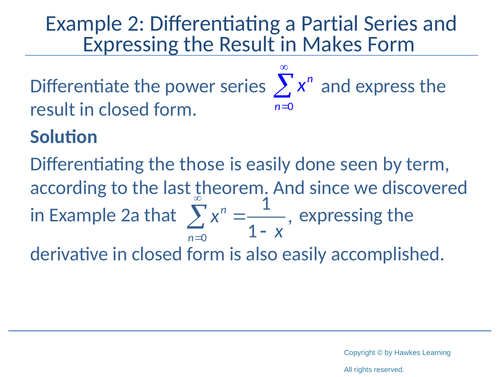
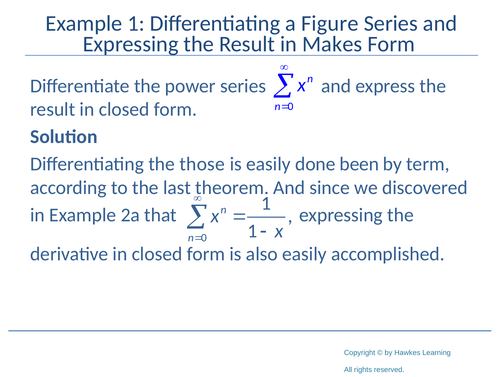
Example 2: 2 -> 1
Partial: Partial -> Figure
seen: seen -> been
